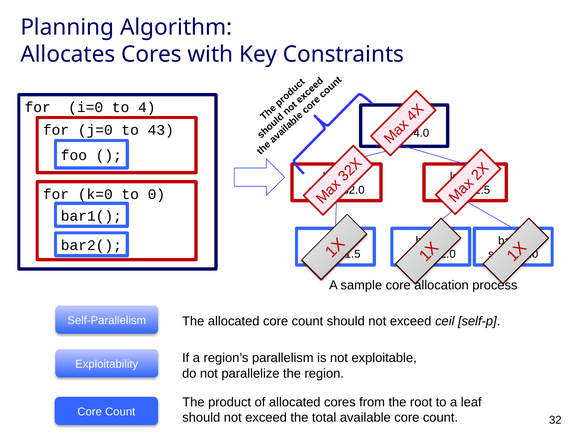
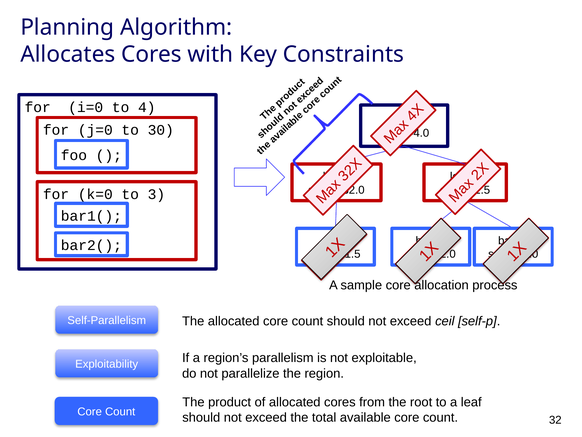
43: 43 -> 30
to 0: 0 -> 3
